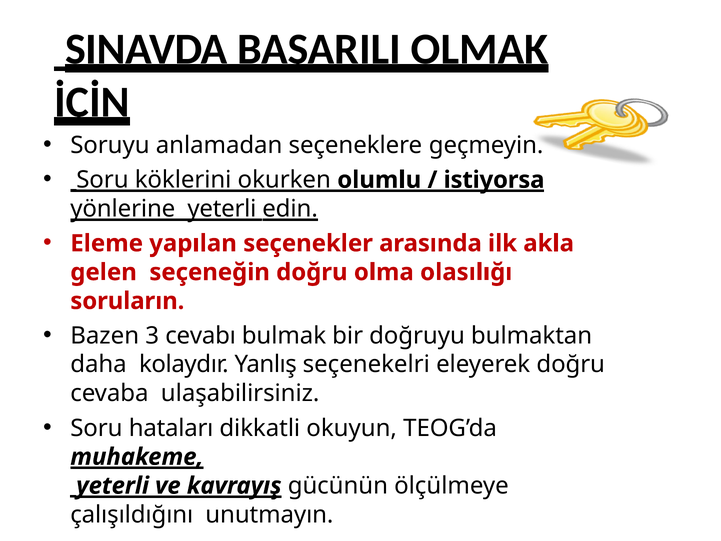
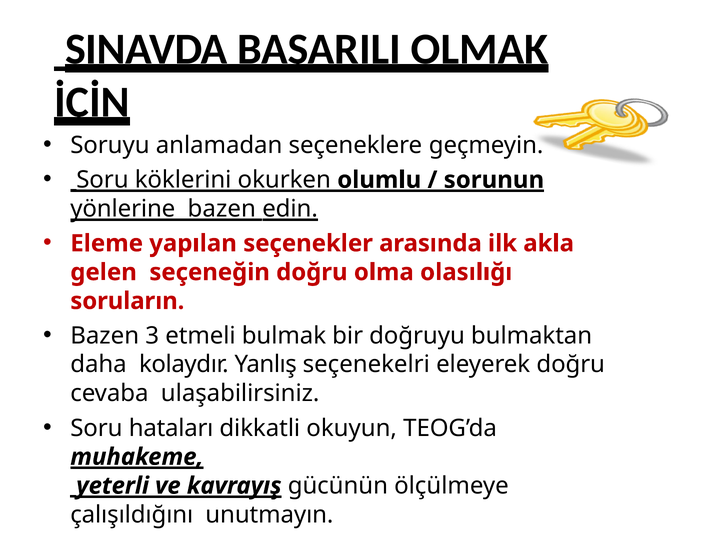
istiyorsa: istiyorsa -> sorunun
yönlerine yeterli: yeterli -> bazen
cevabı: cevabı -> etmeli
